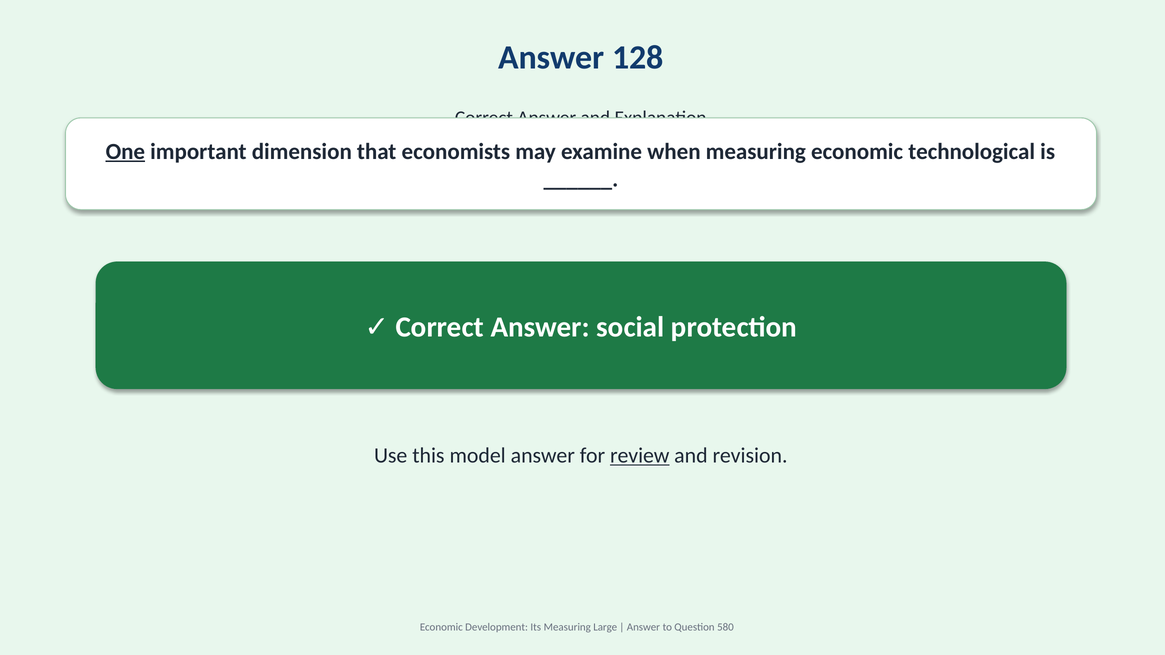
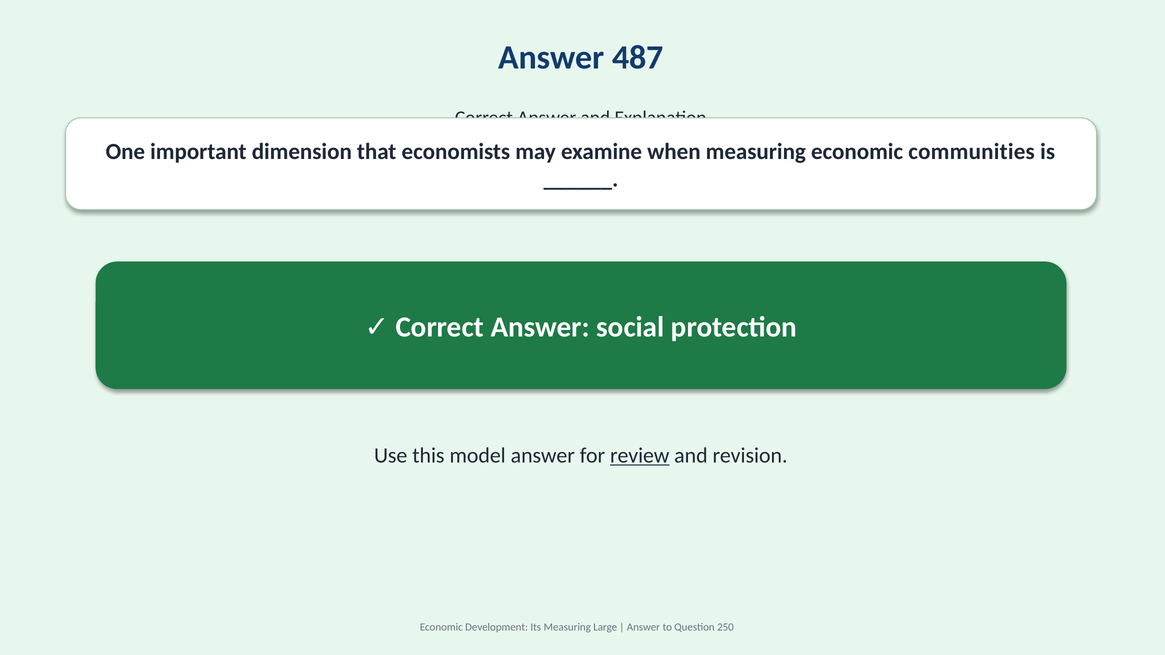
128: 128 -> 487
One underline: present -> none
technological: technological -> communities
580: 580 -> 250
